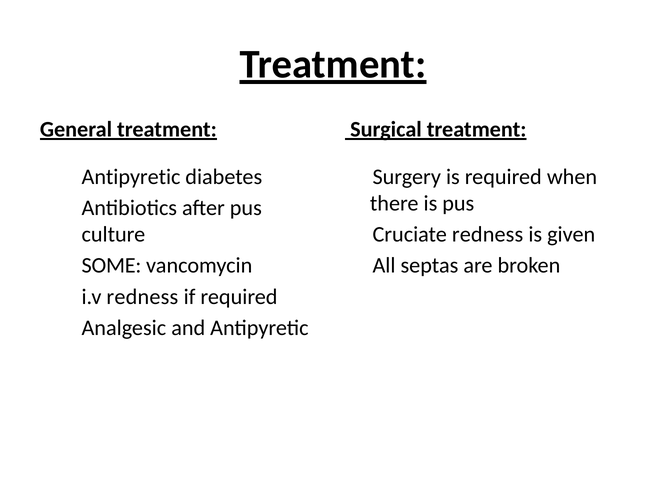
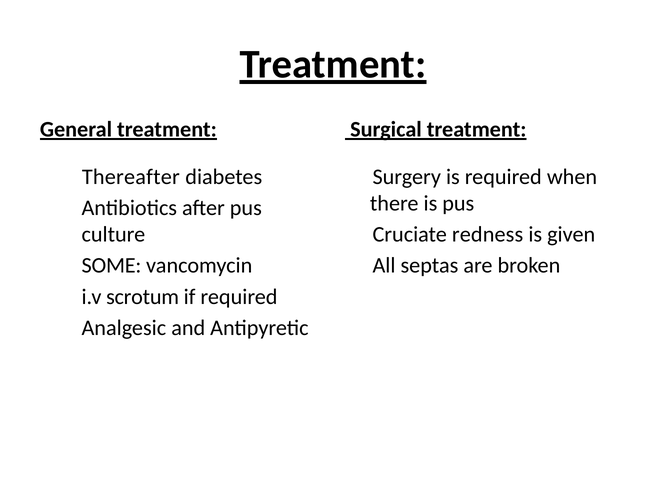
Antipyretic at (131, 177): Antipyretic -> Thereafter
i.v redness: redness -> scrotum
